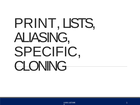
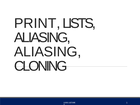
SPECIFIC at (48, 52): SPECIFIC -> ALIASING
